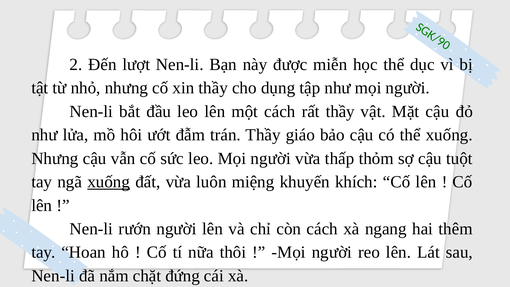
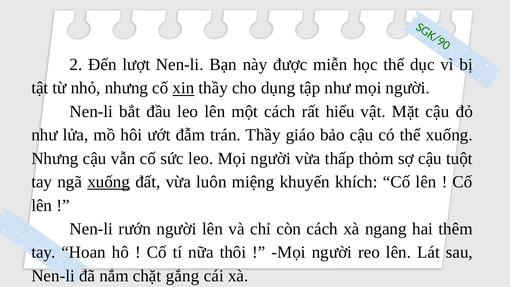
xin underline: none -> present
rất thầy: thầy -> hiểu
đứng: đứng -> gắng
